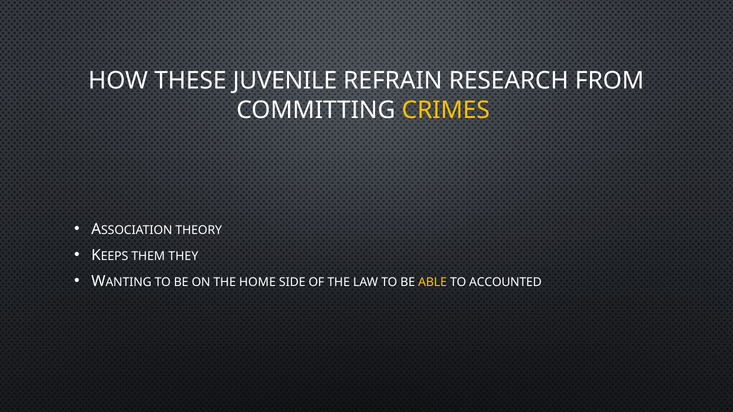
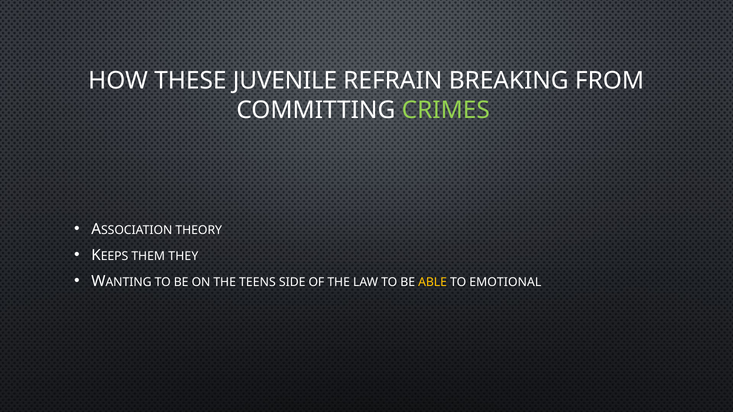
RESEARCH: RESEARCH -> BREAKING
CRIMES colour: yellow -> light green
HOME: HOME -> TEENS
ACCOUNTED: ACCOUNTED -> EMOTIONAL
